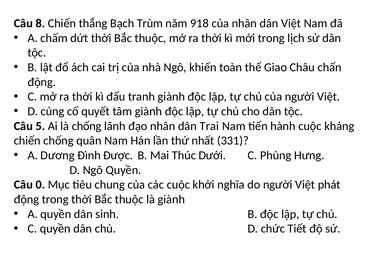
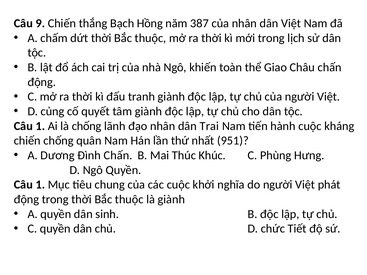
8: 8 -> 9
Trùm: Trùm -> Hồng
918: 918 -> 387
5 at (40, 126): 5 -> 1
331: 331 -> 951
Đình Được: Được -> Chấn
Dưới: Dưới -> Khúc
0 at (40, 185): 0 -> 1
